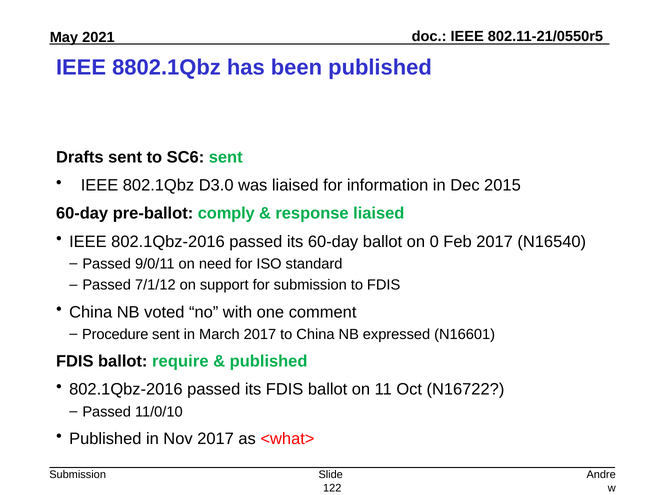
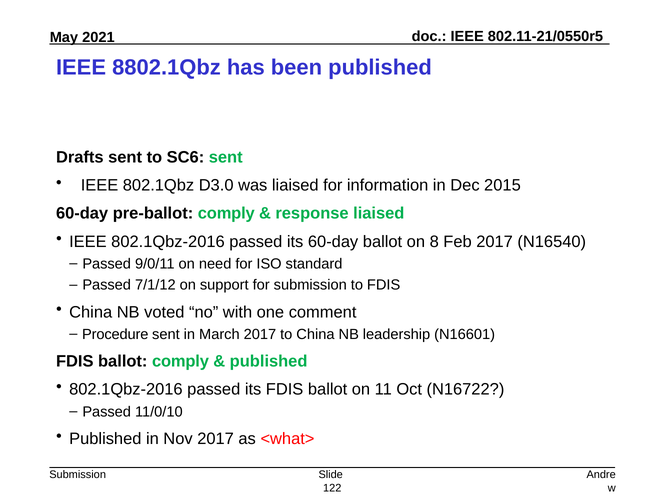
0: 0 -> 8
expressed: expressed -> leadership
ballot require: require -> comply
